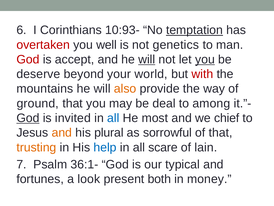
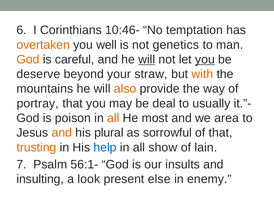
10:93-: 10:93- -> 10:46-
temptation underline: present -> none
overtaken colour: red -> orange
God at (28, 59) colour: red -> orange
accept: accept -> careful
world: world -> straw
with colour: red -> orange
ground: ground -> portray
among: among -> usually
God at (28, 118) underline: present -> none
invited: invited -> poison
all at (113, 118) colour: blue -> orange
chief: chief -> area
scare: scare -> show
36:1-: 36:1- -> 56:1-
typical: typical -> insults
fortunes: fortunes -> insulting
both: both -> else
money: money -> enemy
